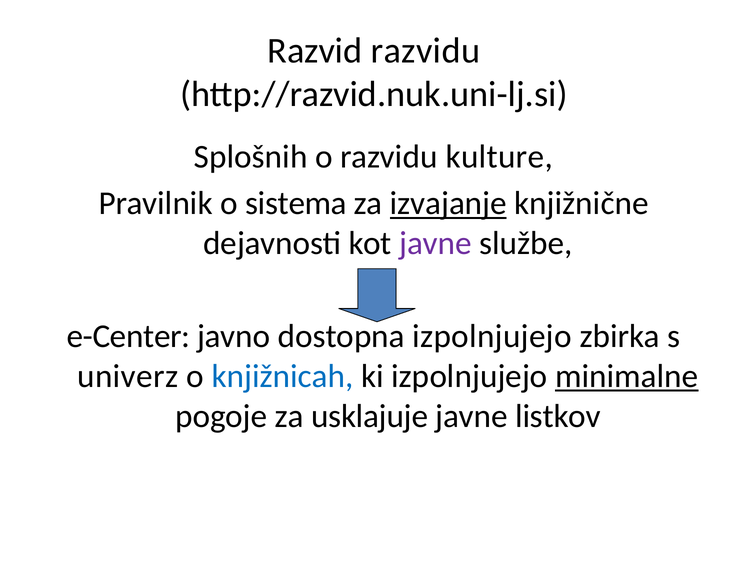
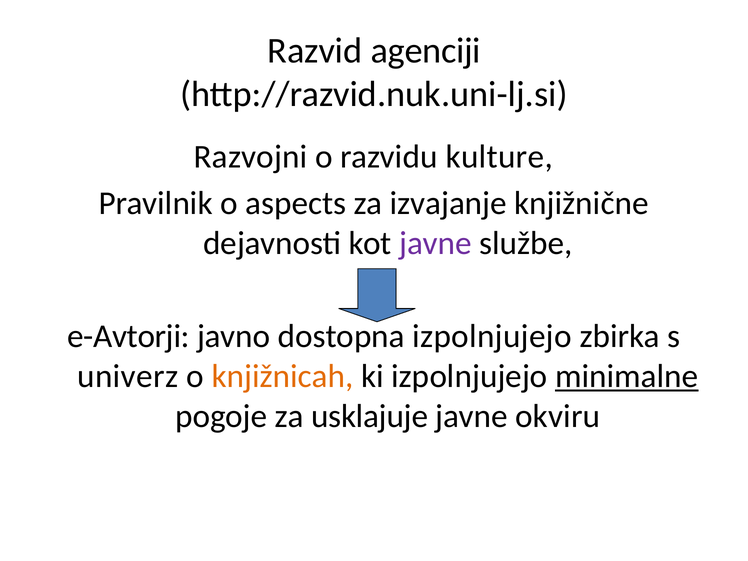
Razvid razvidu: razvidu -> agenciji
Splošnih: Splošnih -> Razvojni
sistema: sistema -> aspects
izvajanje underline: present -> none
e-Center: e-Center -> e-Avtorji
knjižnicah colour: blue -> orange
listkov: listkov -> okviru
